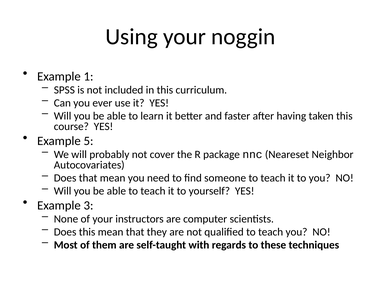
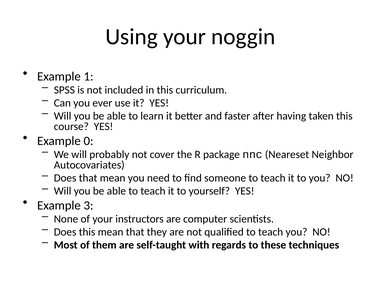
5: 5 -> 0
